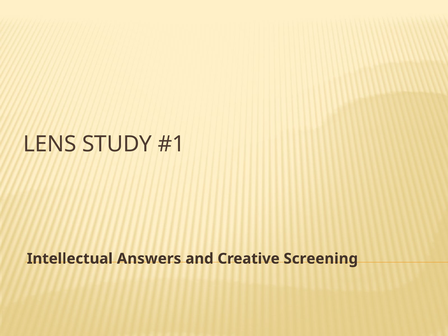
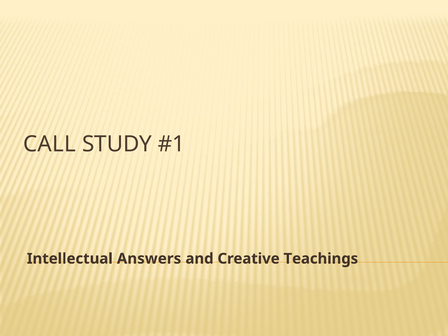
LENS: LENS -> CALL
Screening: Screening -> Teachings
